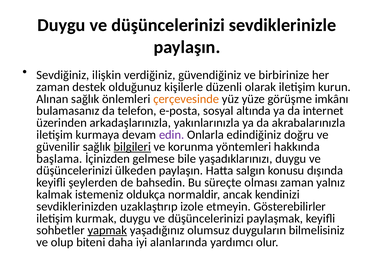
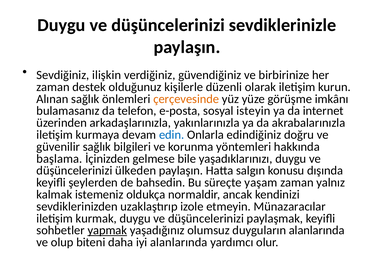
altında: altında -> isteyin
edin colour: purple -> blue
bilgileri underline: present -> none
olması: olması -> yaşam
Gösterebilirler: Gösterebilirler -> Münazaracılar
duyguların bilmelisiniz: bilmelisiniz -> alanlarında
